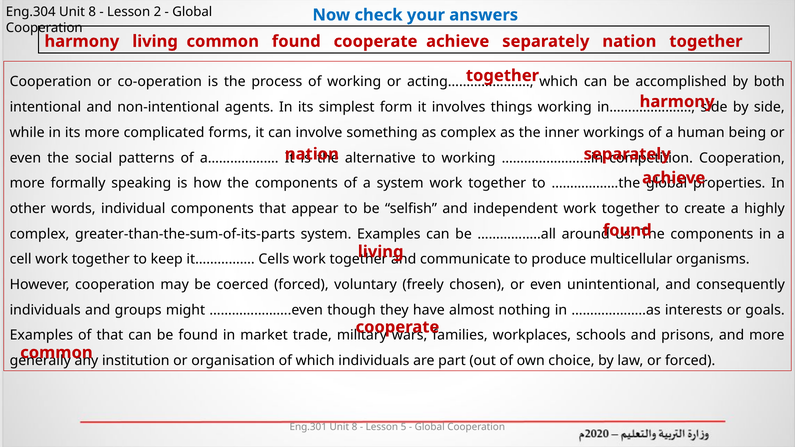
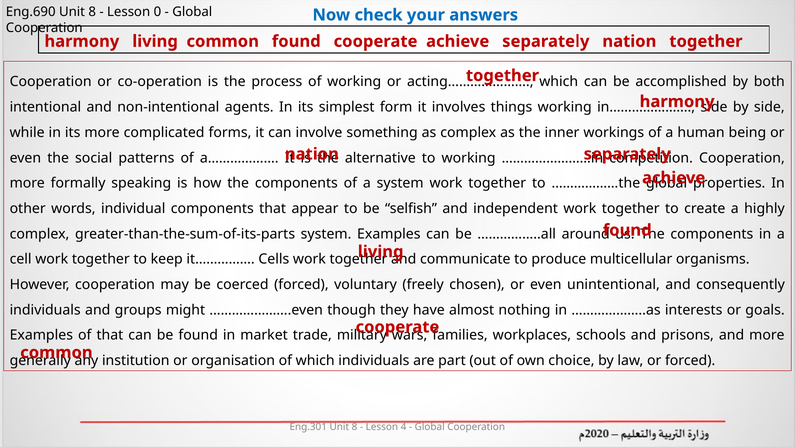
Eng.304: Eng.304 -> Eng.690
2: 2 -> 0
5: 5 -> 4
